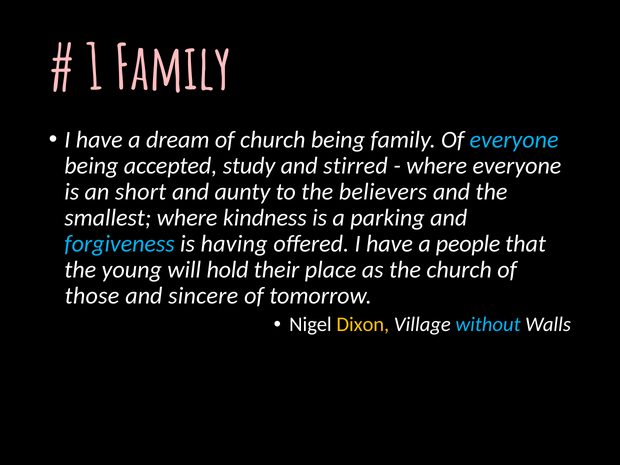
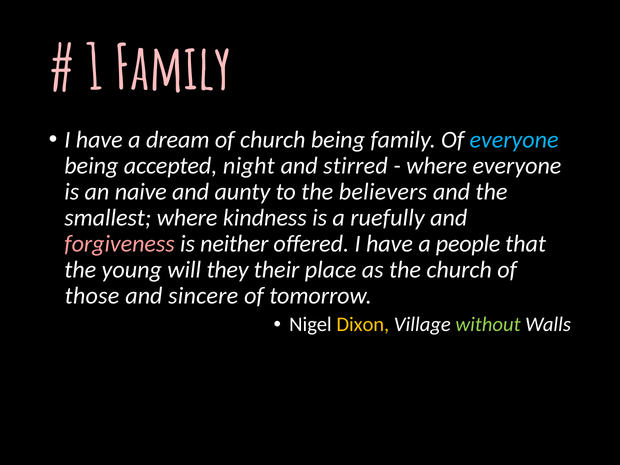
study: study -> night
short: short -> naive
parking: parking -> ruefully
forgiveness colour: light blue -> pink
having: having -> neither
hold: hold -> they
without colour: light blue -> light green
